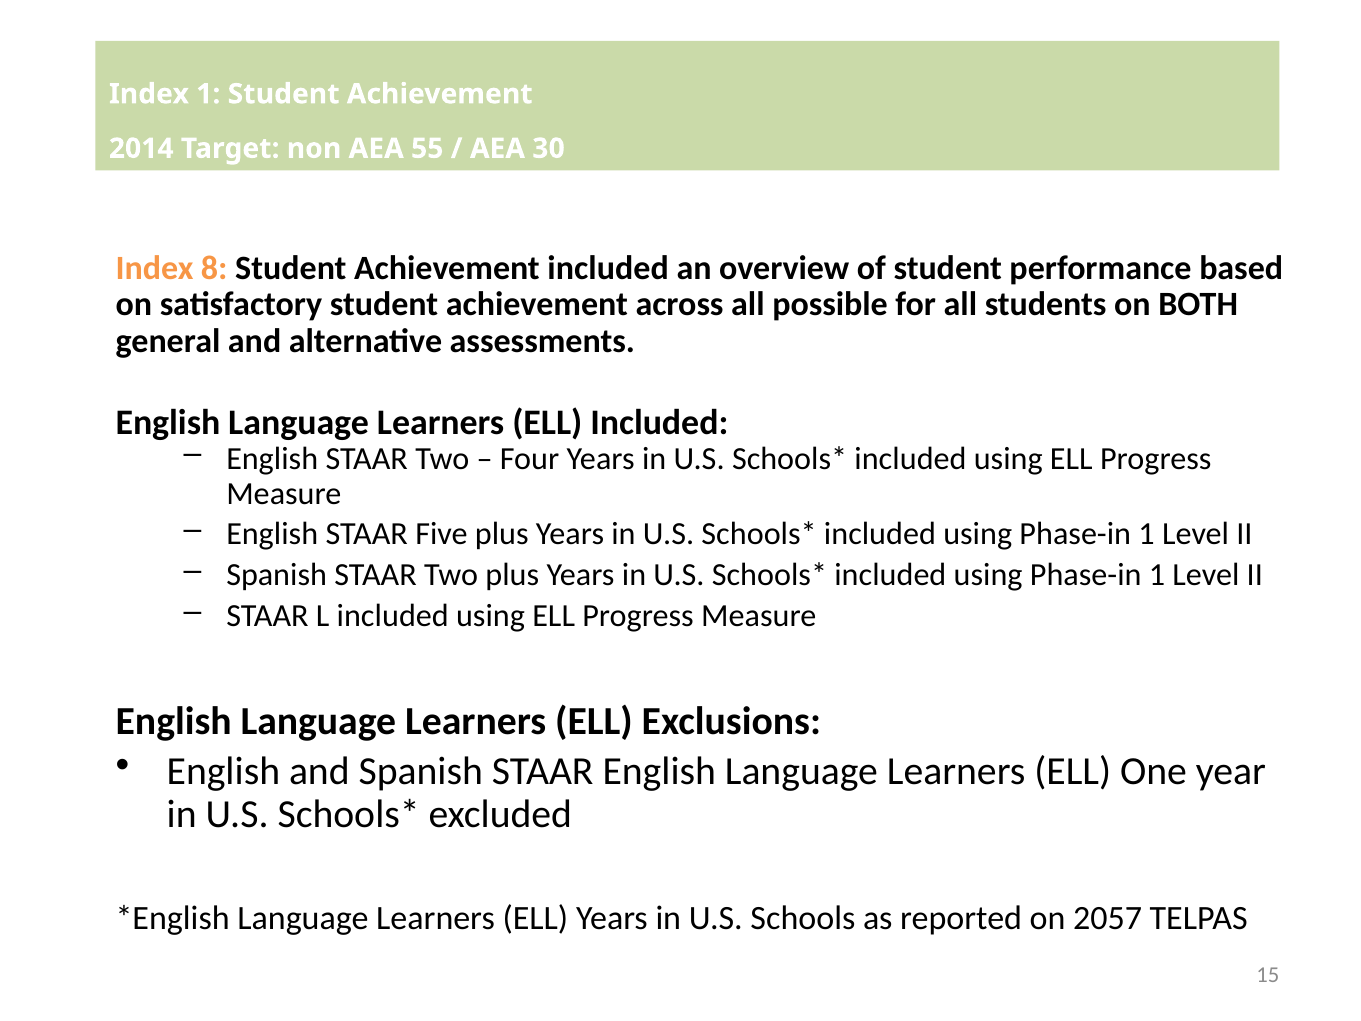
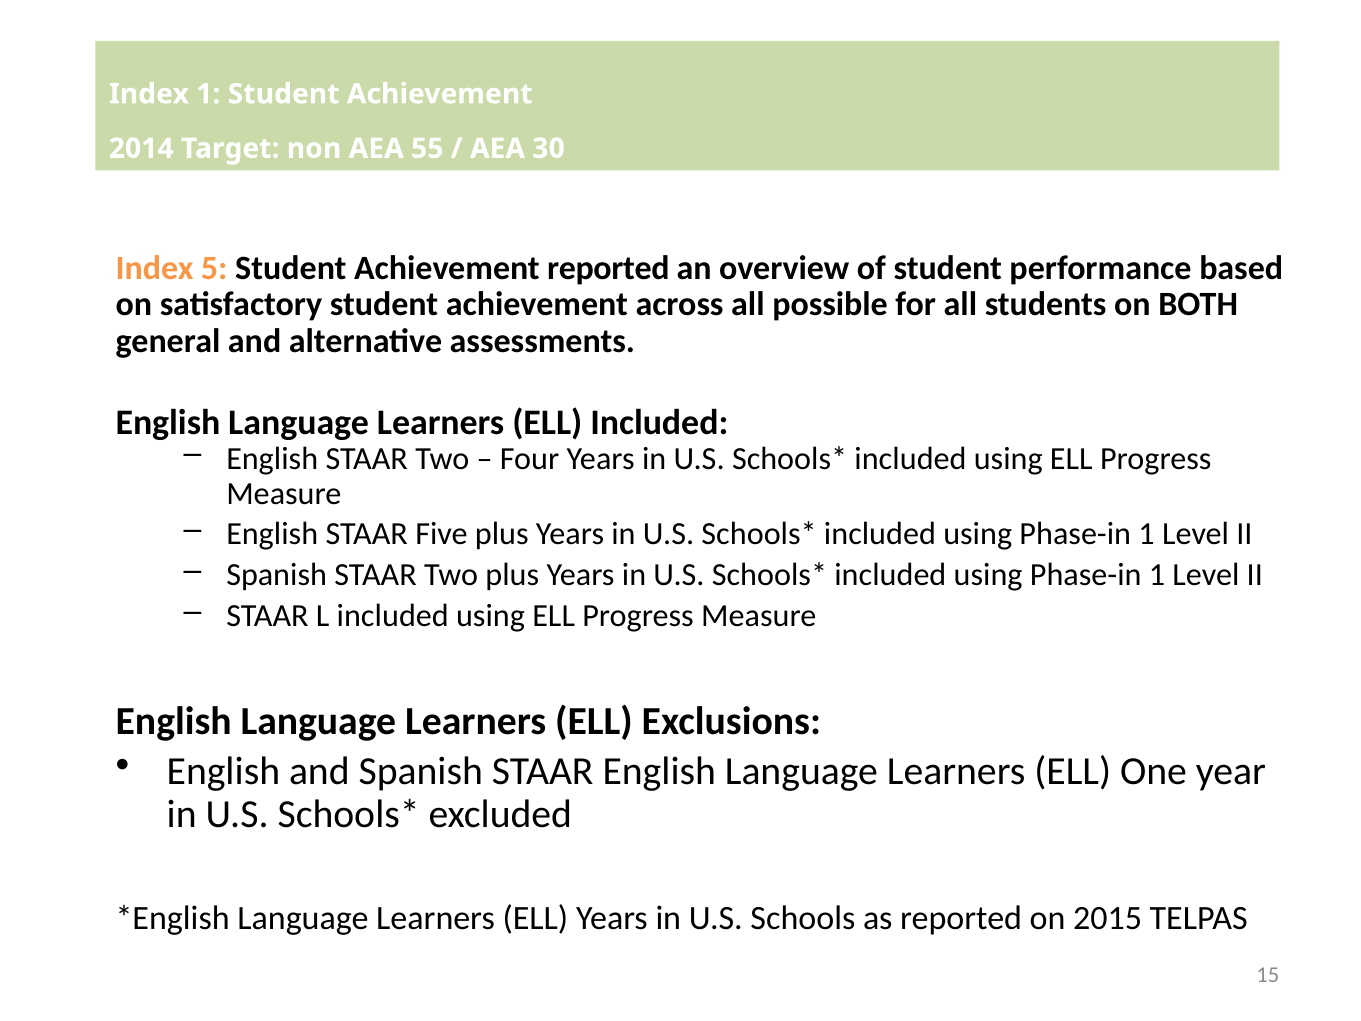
8: 8 -> 5
Achievement included: included -> reported
2057: 2057 -> 2015
